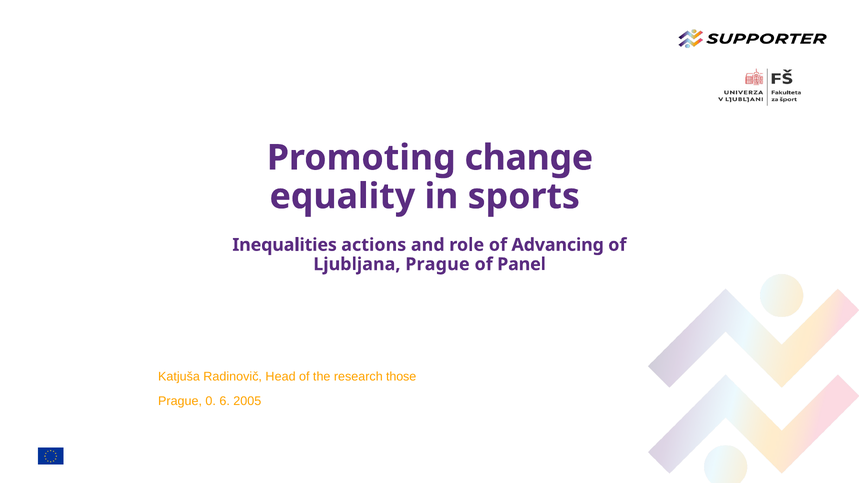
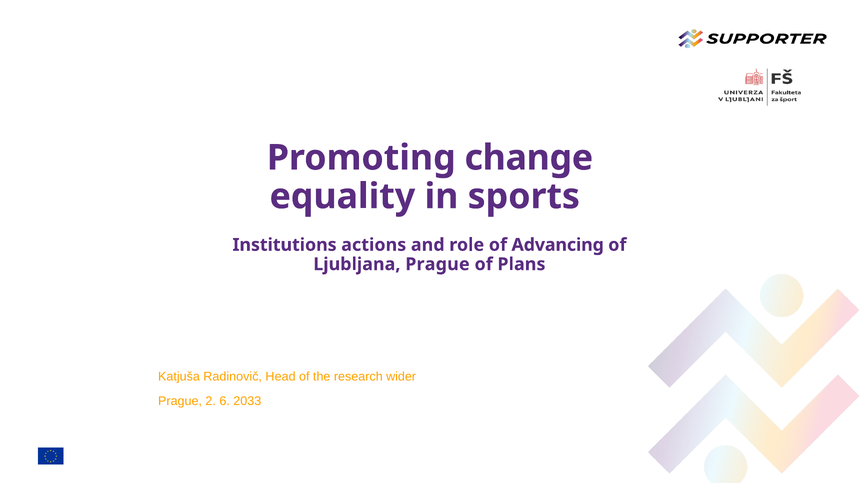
Inequalities: Inequalities -> Institutions
Panel: Panel -> Plans
those: those -> wider
0: 0 -> 2
2005: 2005 -> 2033
